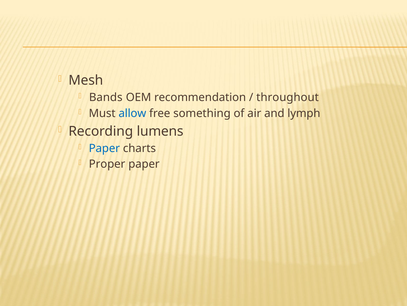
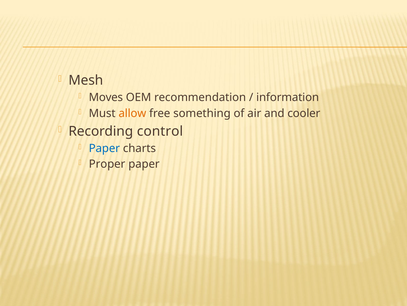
Bands: Bands -> Moves
throughout: throughout -> information
allow colour: blue -> orange
lymph: lymph -> cooler
lumens: lumens -> control
